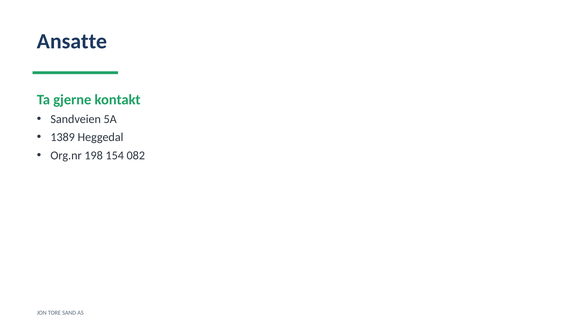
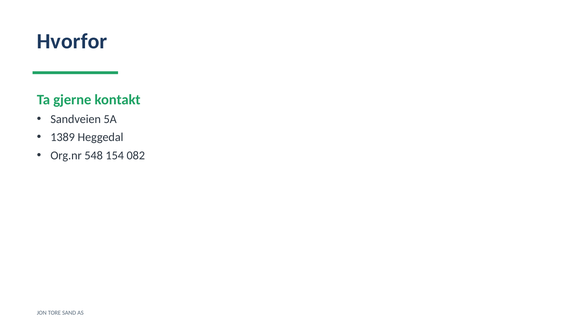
Ansatte: Ansatte -> Hvorfor
198: 198 -> 548
